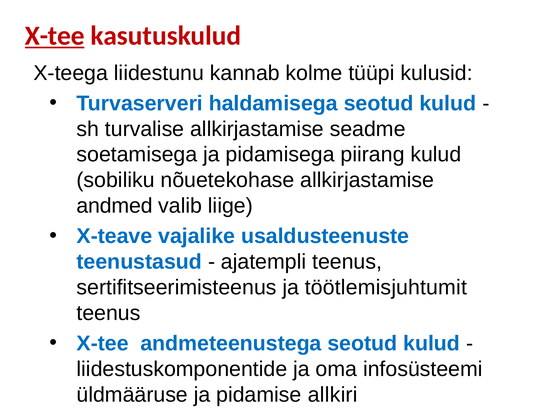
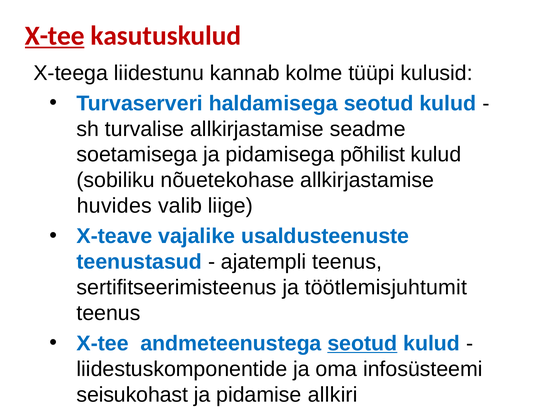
piirang: piirang -> põhilist
andmed: andmed -> huvides
seotud at (362, 343) underline: none -> present
üldmääruse: üldmääruse -> seisukohast
